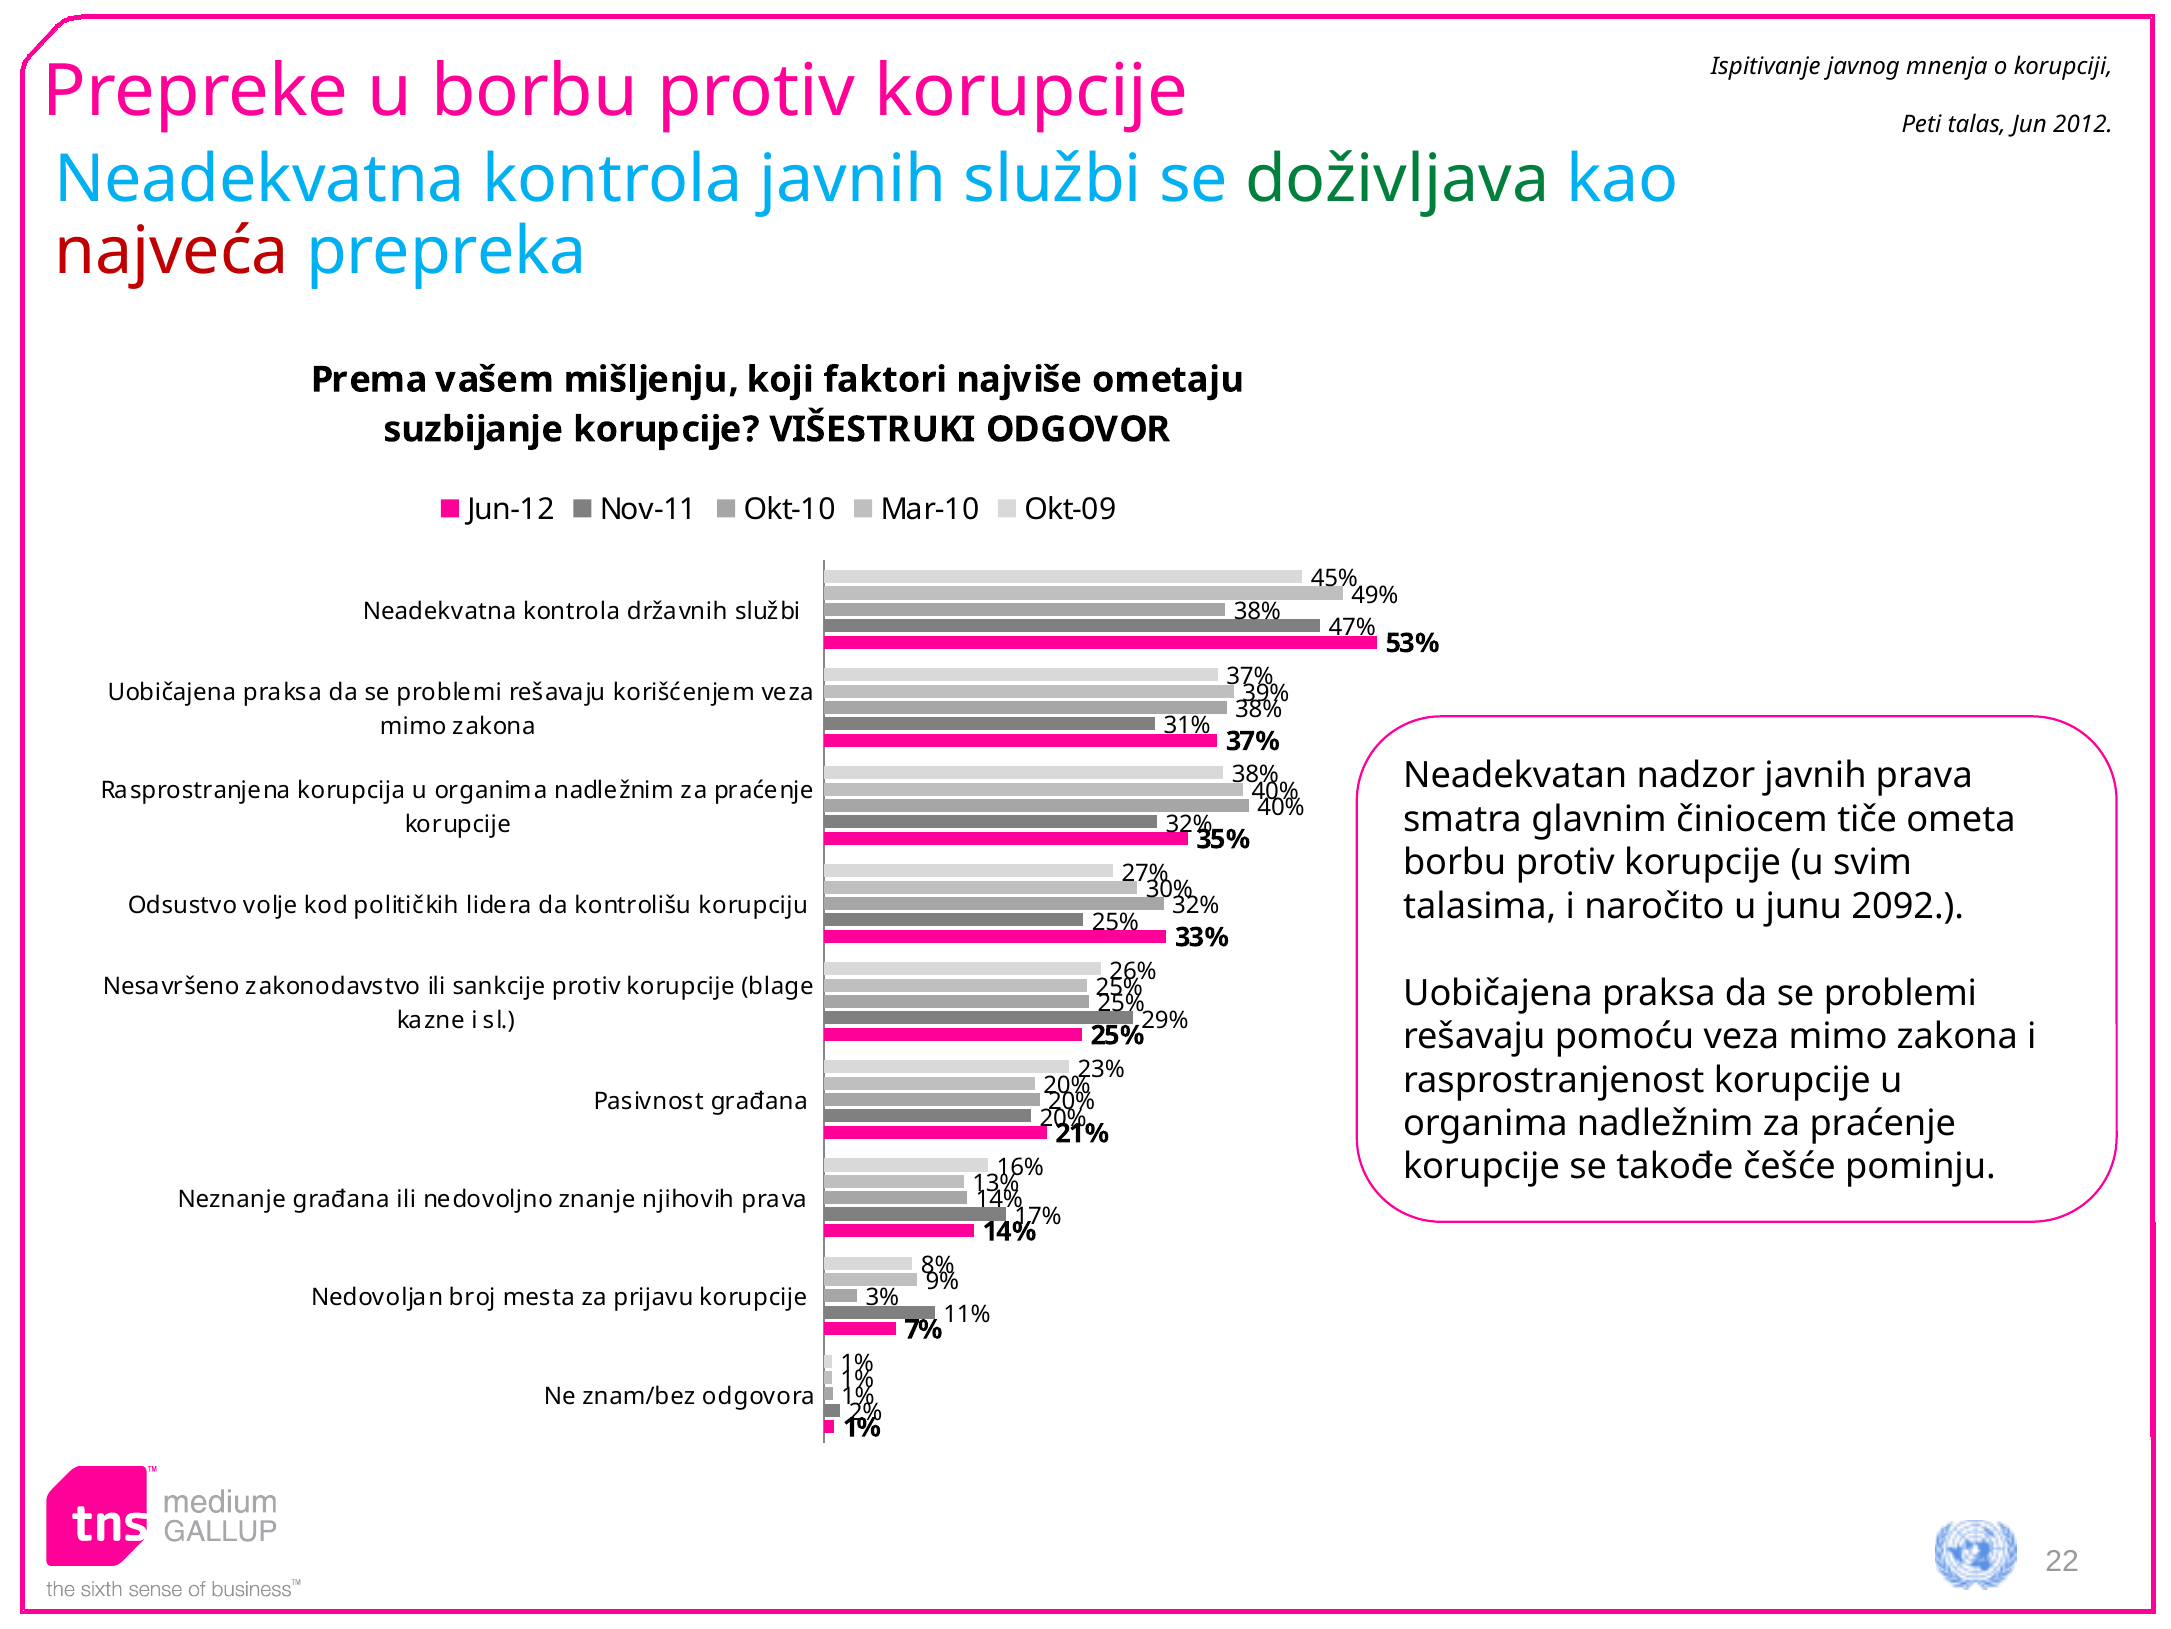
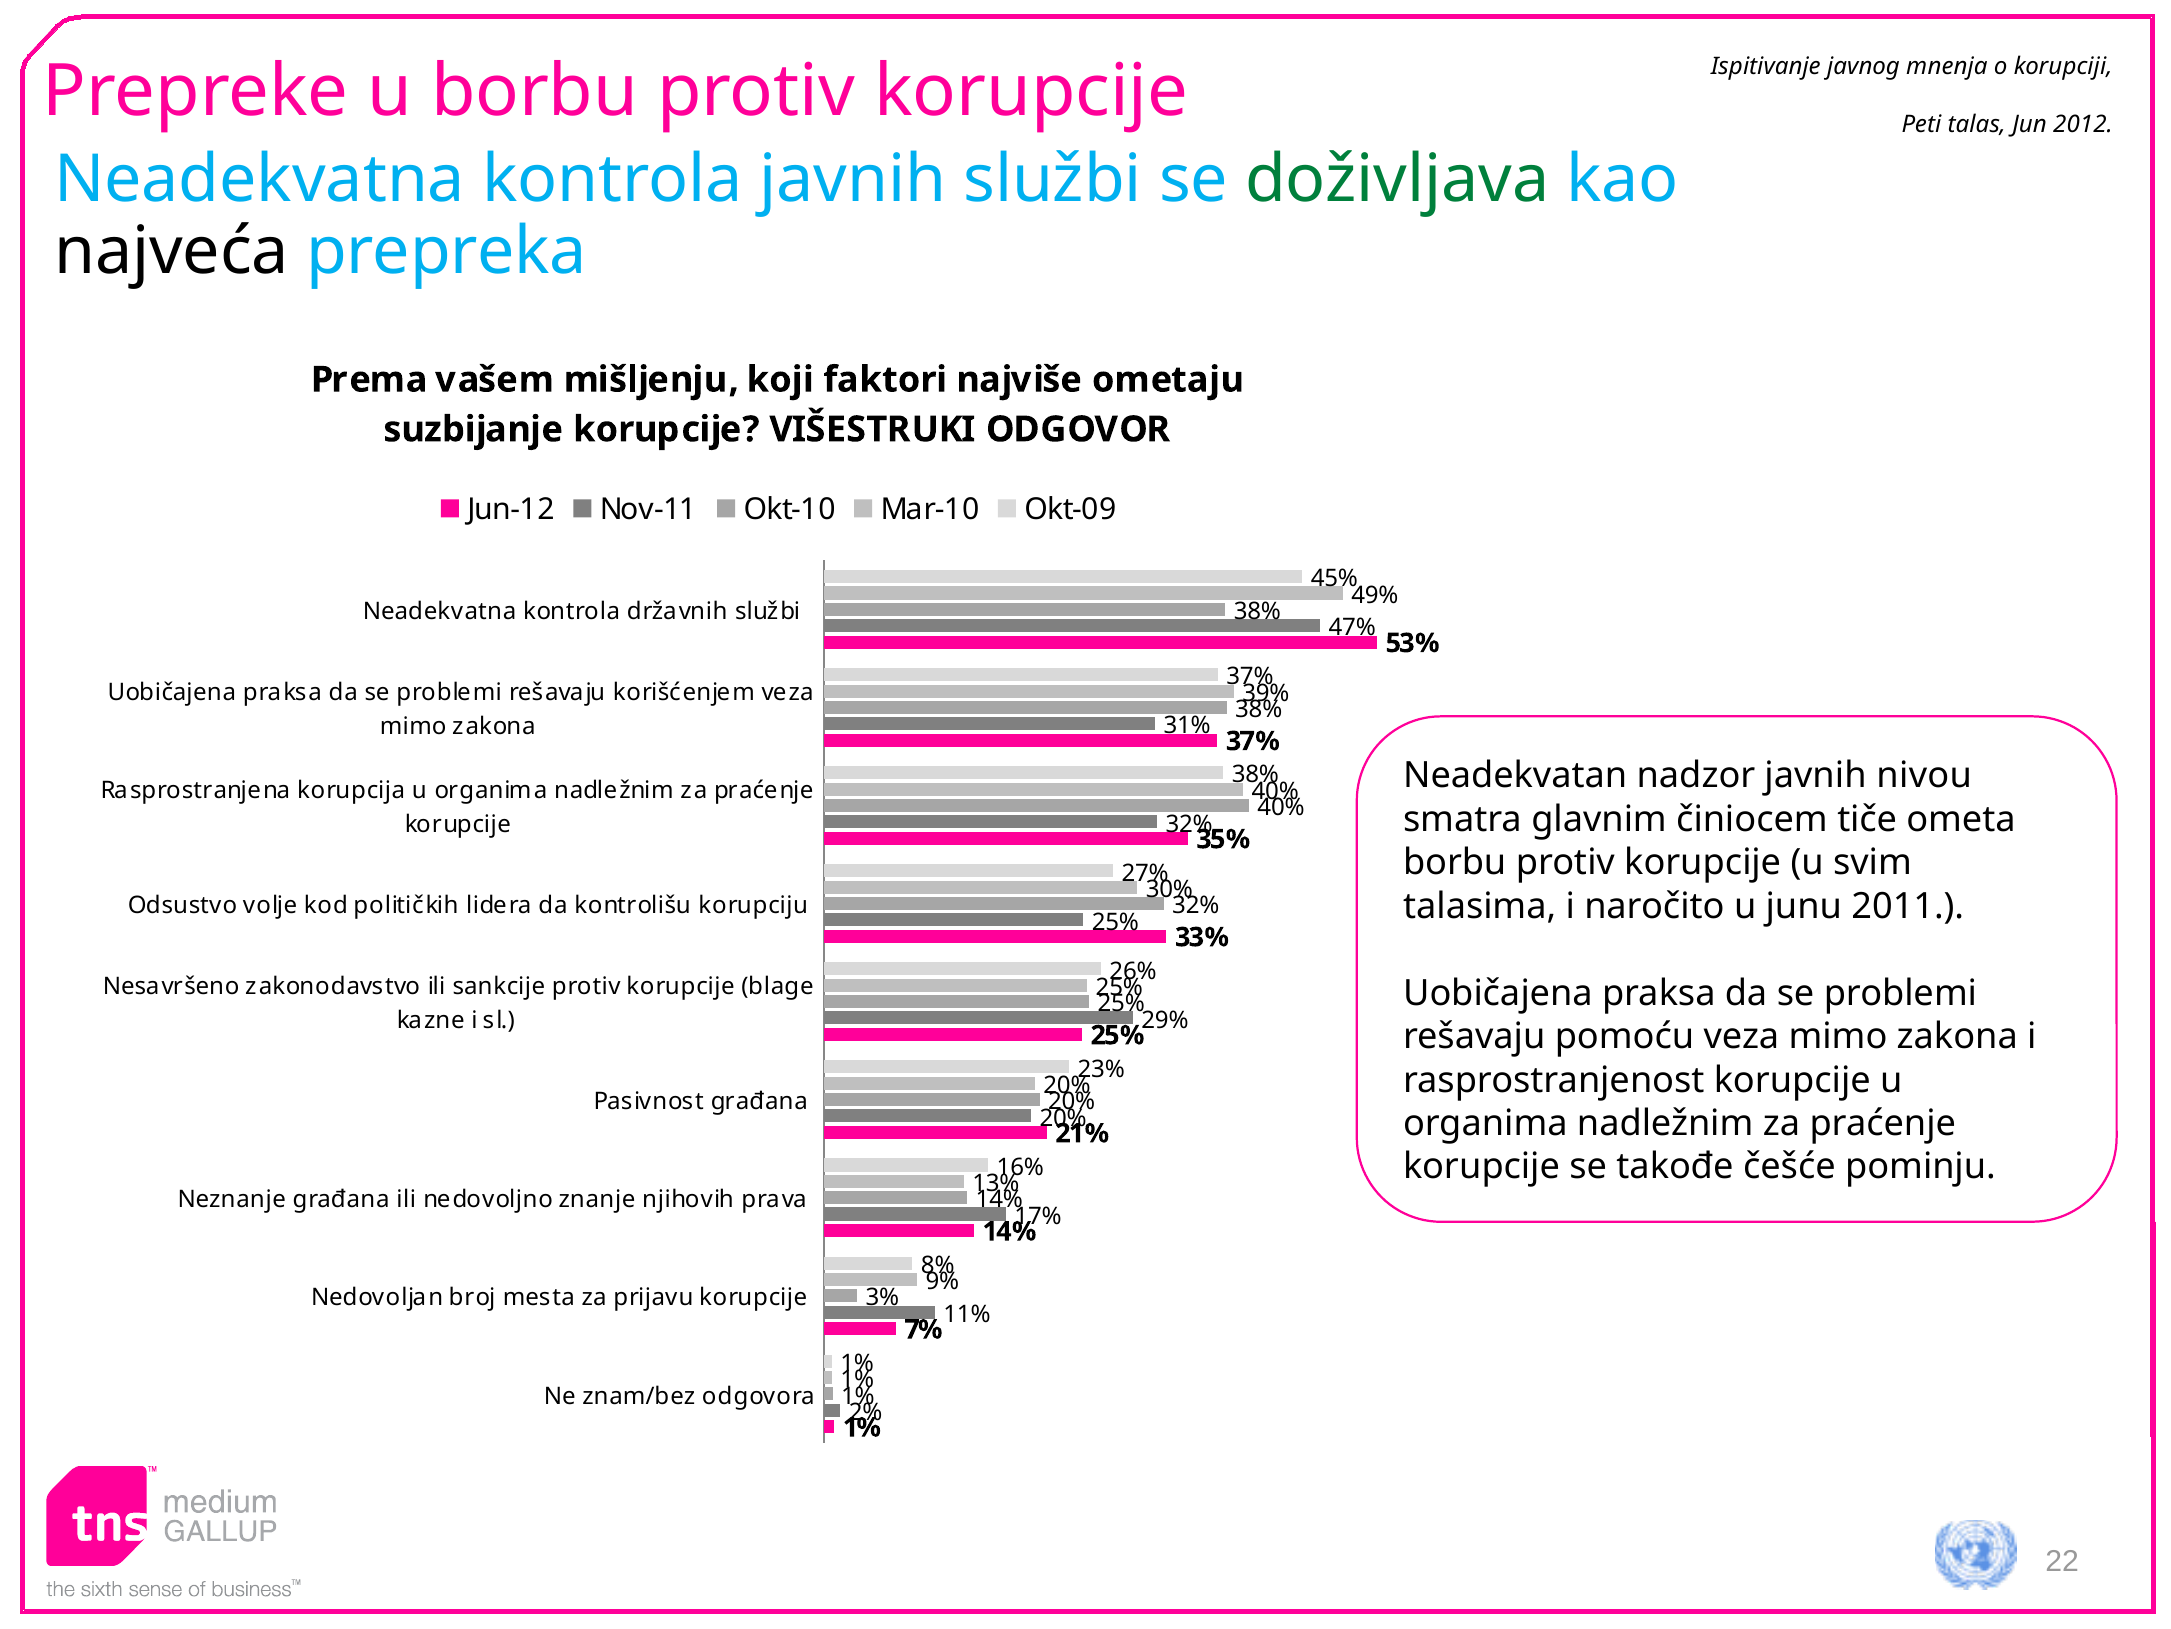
najveća colour: red -> black
javnih prava: prava -> nivou
2092: 2092 -> 2011
